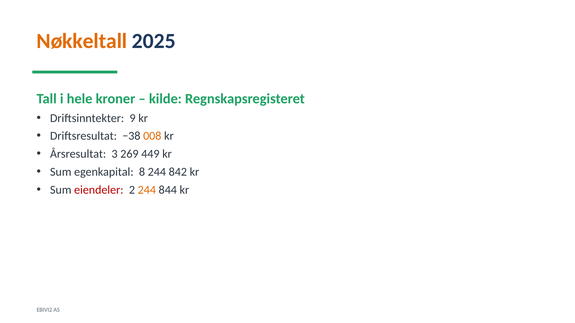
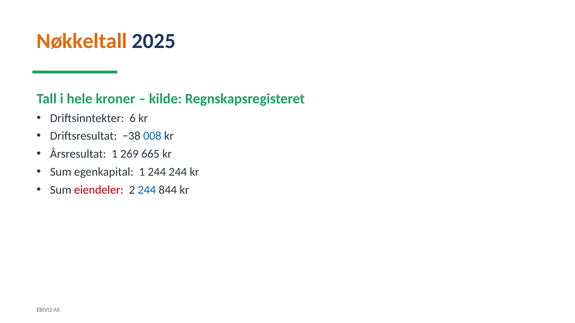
9: 9 -> 6
008 colour: orange -> blue
Årsresultat 3: 3 -> 1
449: 449 -> 665
egenkapital 8: 8 -> 1
244 842: 842 -> 244
244 at (147, 190) colour: orange -> blue
